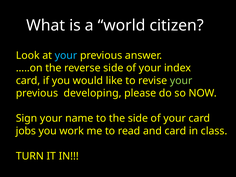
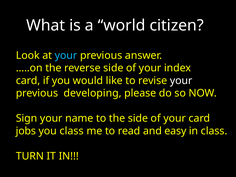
your at (181, 81) colour: light green -> white
you work: work -> class
and card: card -> easy
